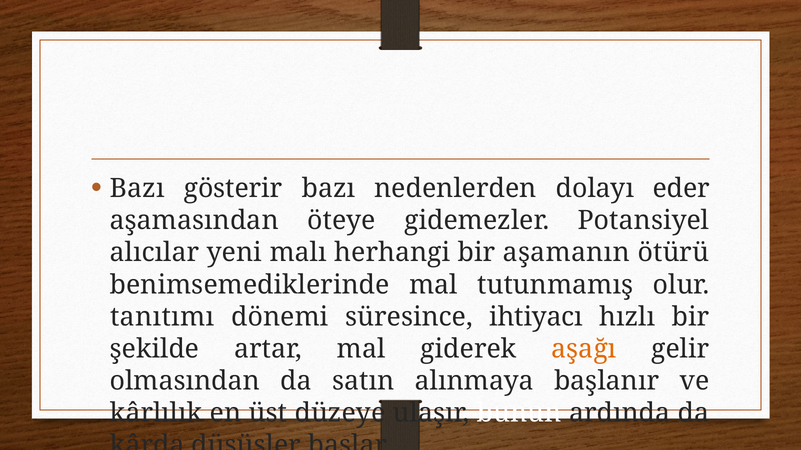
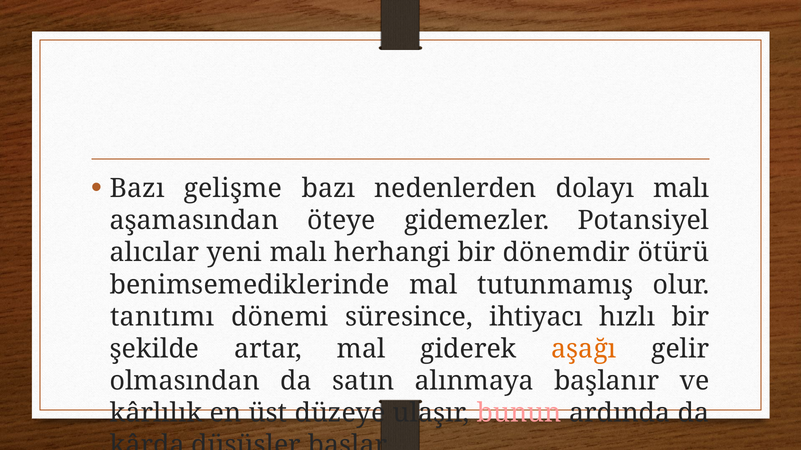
gösterir: gösterir -> gelişme
dolayı eder: eder -> malı
aşamanın: aşamanın -> dönemdir
bunun colour: white -> pink
